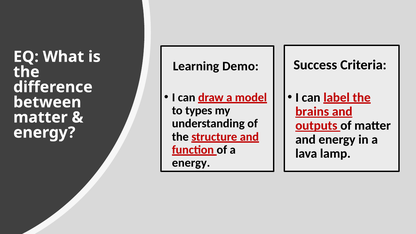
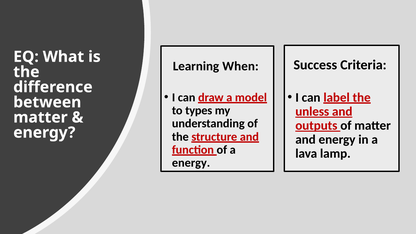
Demo: Demo -> When
brains: brains -> unless
